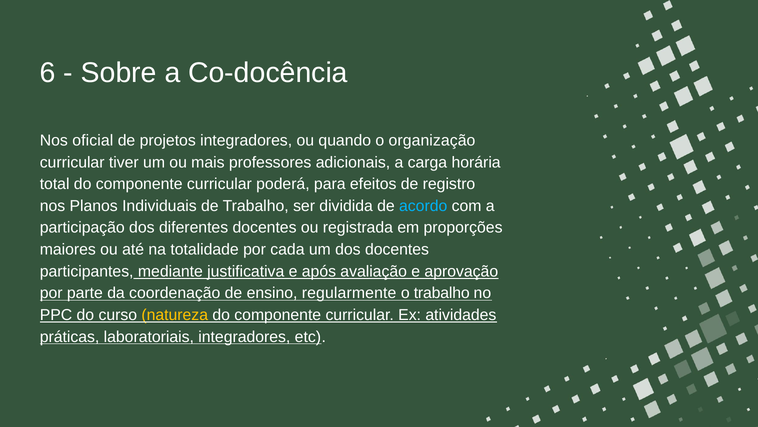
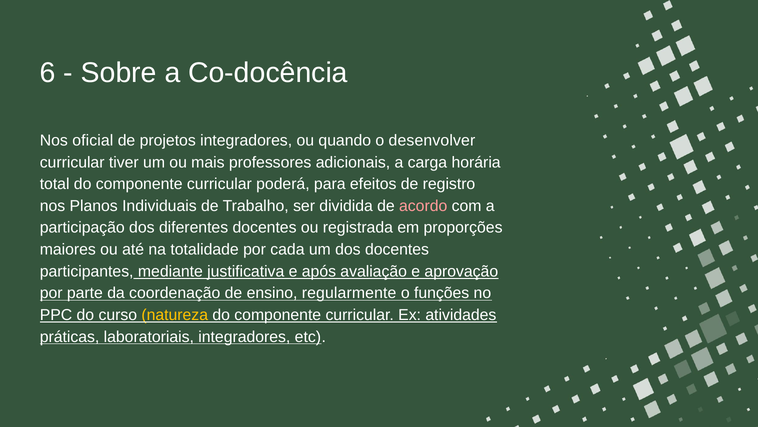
organização: organização -> desenvolver
acordo colour: light blue -> pink
o trabalho: trabalho -> funções
